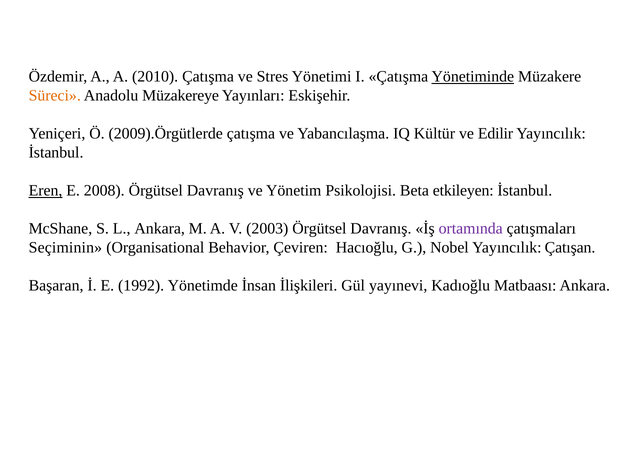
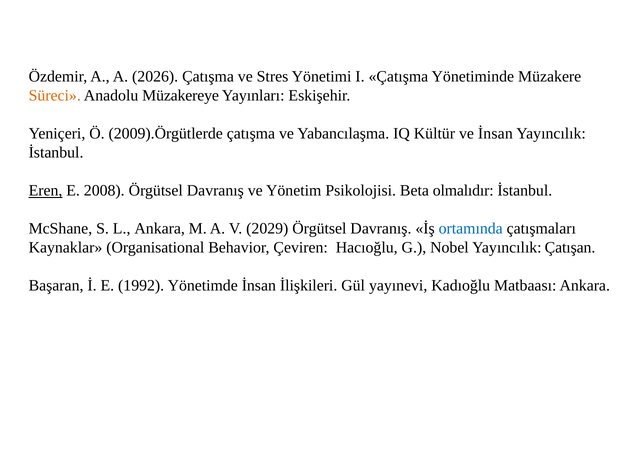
2010: 2010 -> 2026
Yönetiminde underline: present -> none
ve Edilir: Edilir -> İnsan
etkileyen: etkileyen -> olmalıdır
2003: 2003 -> 2029
ortamında colour: purple -> blue
Seçiminin: Seçiminin -> Kaynaklar
